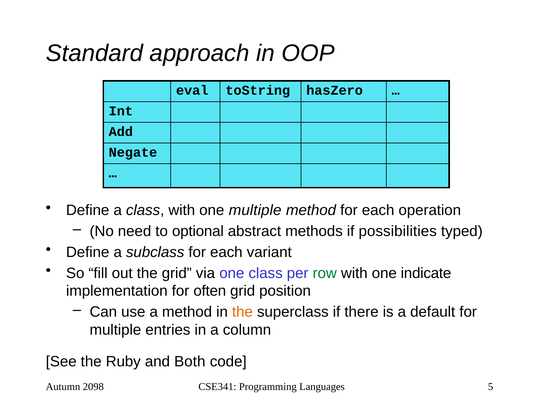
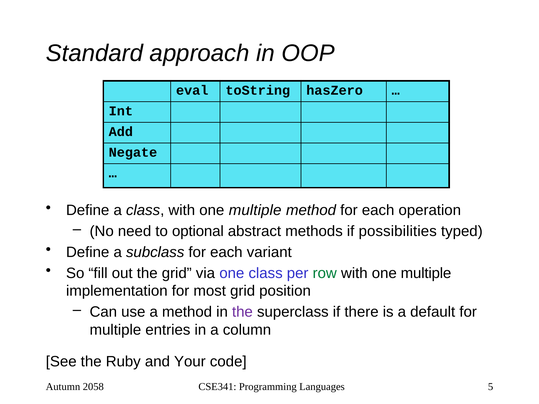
indicate at (426, 273): indicate -> multiple
often: often -> most
the at (242, 312) colour: orange -> purple
Both: Both -> Your
2098: 2098 -> 2058
